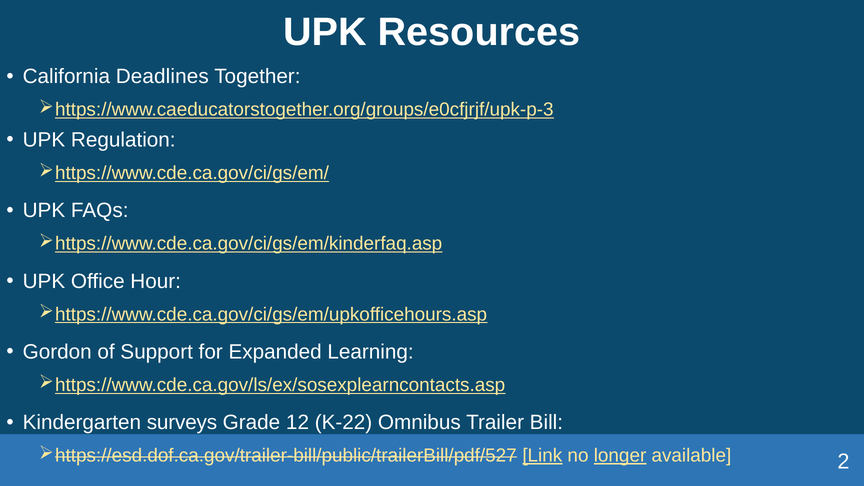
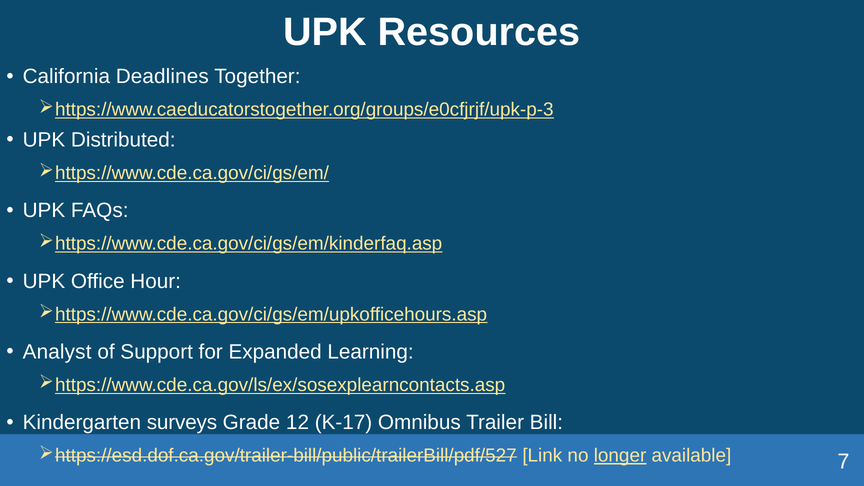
Regulation: Regulation -> Distributed
Gordon: Gordon -> Analyst
K-22: K-22 -> K-17
Link underline: present -> none
2: 2 -> 7
